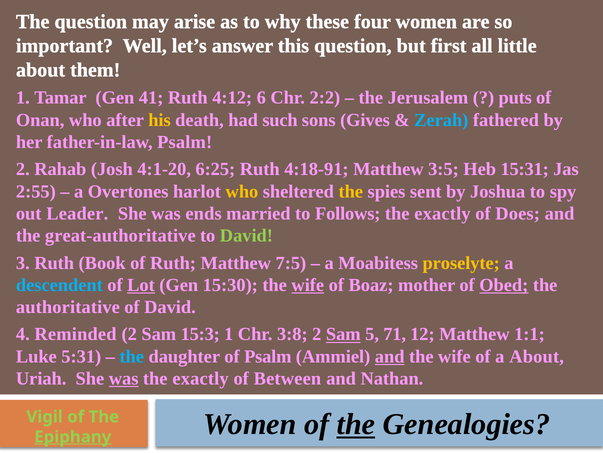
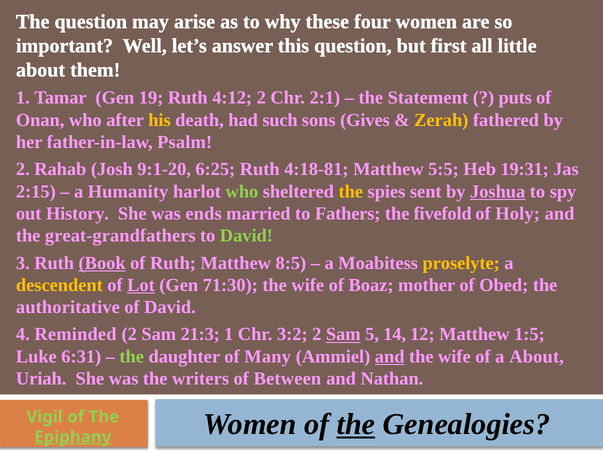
41: 41 -> 19
4:12 6: 6 -> 2
2:2: 2:2 -> 2:1
Jerusalem: Jerusalem -> Statement
Zerah colour: light blue -> yellow
4:1-20: 4:1-20 -> 9:1-20
4:18-91: 4:18-91 -> 4:18-81
3:5: 3:5 -> 5:5
15:31: 15:31 -> 19:31
2:55: 2:55 -> 2:15
Overtones: Overtones -> Humanity
who at (242, 191) colour: yellow -> light green
Joshua underline: none -> present
Leader: Leader -> History
Follows: Follows -> Fathers
exactly at (442, 213): exactly -> fivefold
Does: Does -> Holy
great-authoritative: great-authoritative -> great-grandfathers
Book underline: none -> present
7:5: 7:5 -> 8:5
descendent colour: light blue -> yellow
15:30: 15:30 -> 71:30
wife at (308, 285) underline: present -> none
Obed underline: present -> none
15:3: 15:3 -> 21:3
3:8: 3:8 -> 3:2
71: 71 -> 14
1:1: 1:1 -> 1:5
5:31: 5:31 -> 6:31
the at (132, 356) colour: light blue -> light green
of Psalm: Psalm -> Many
was at (124, 378) underline: present -> none
exactly at (201, 378): exactly -> writers
